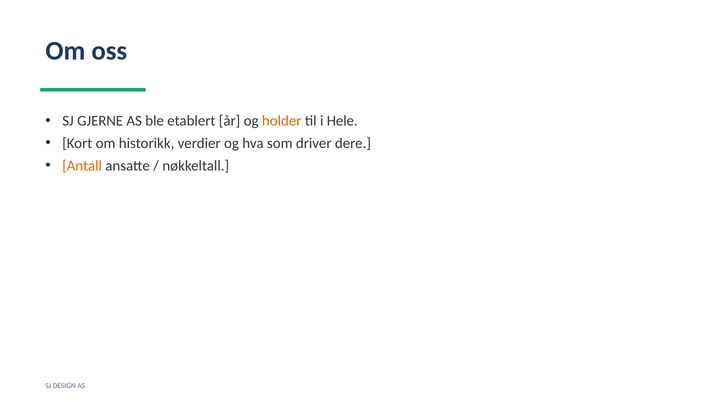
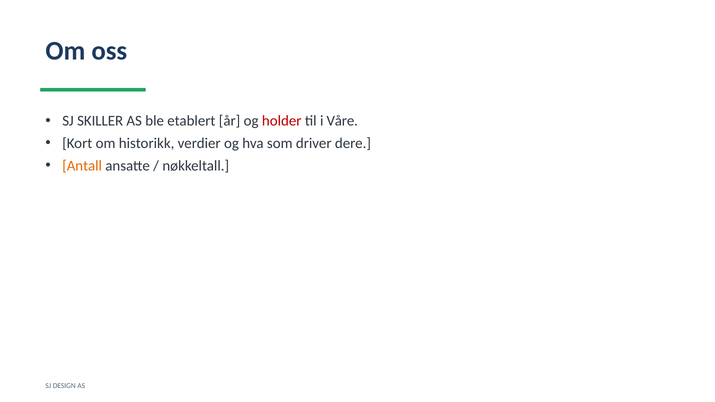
GJERNE: GJERNE -> SKILLER
holder colour: orange -> red
Hele: Hele -> Våre
